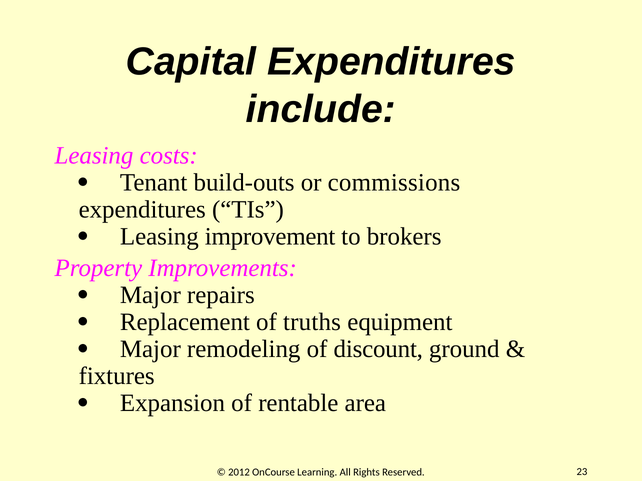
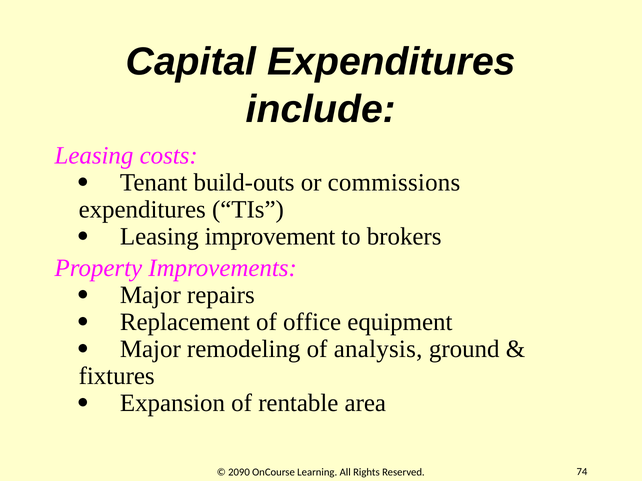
truths: truths -> office
discount: discount -> analysis
2012: 2012 -> 2090
23: 23 -> 74
